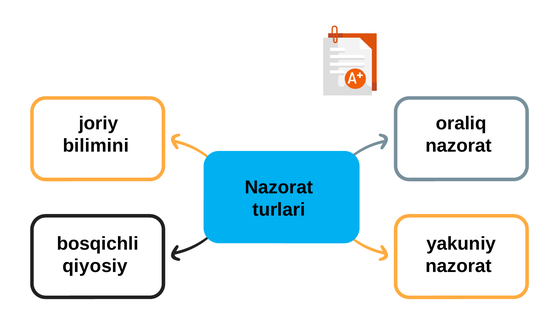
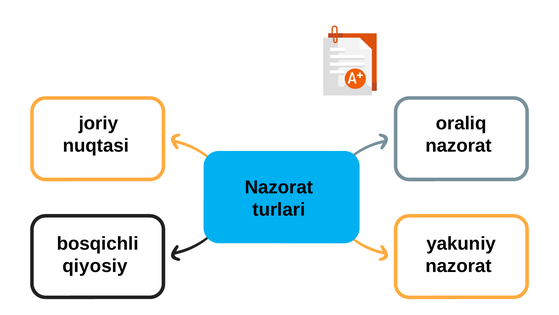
bilimini: bilimini -> nuqtasi
